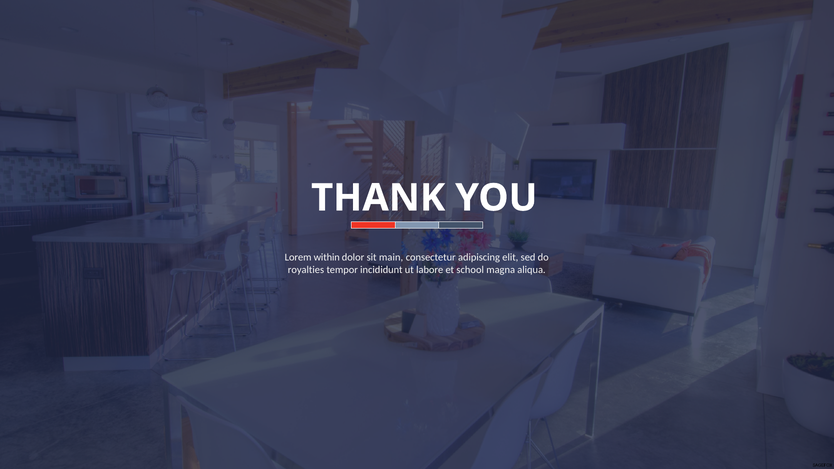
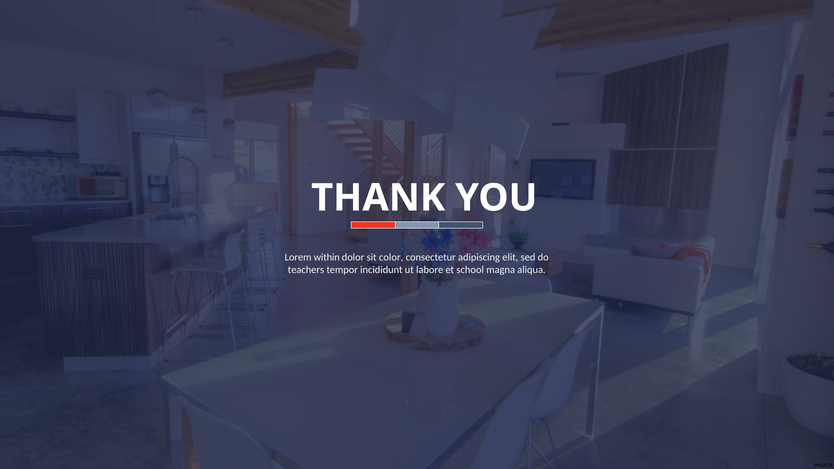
main: main -> color
royalties: royalties -> teachers
